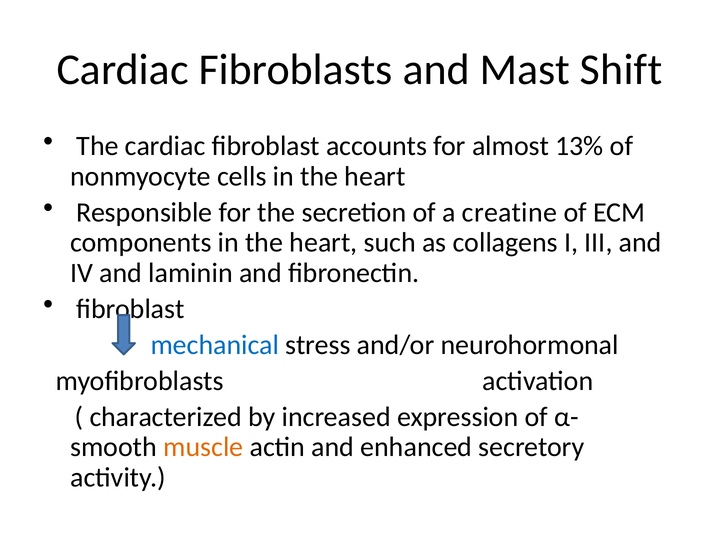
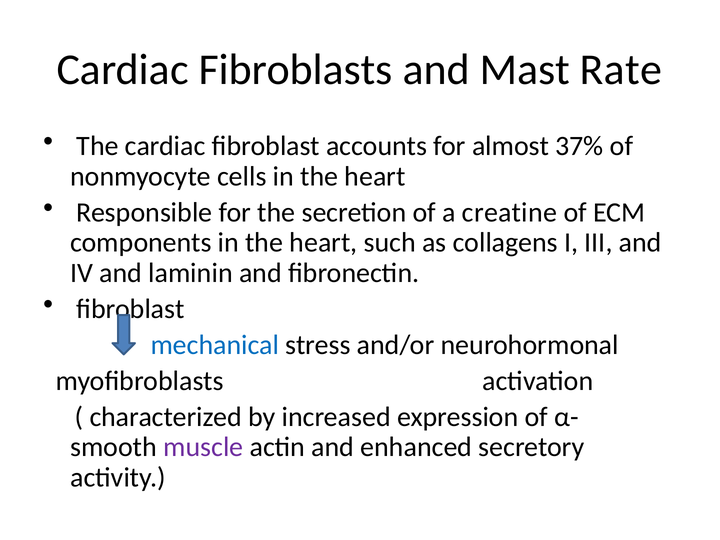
Shift: Shift -> Rate
13%: 13% -> 37%
muscle colour: orange -> purple
